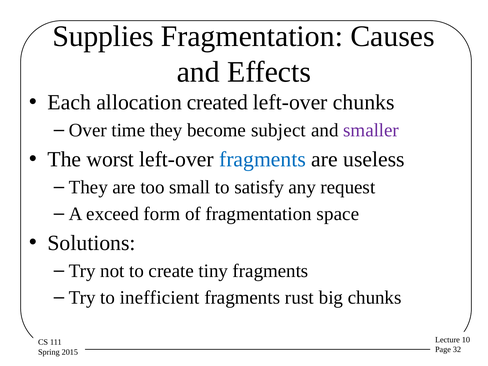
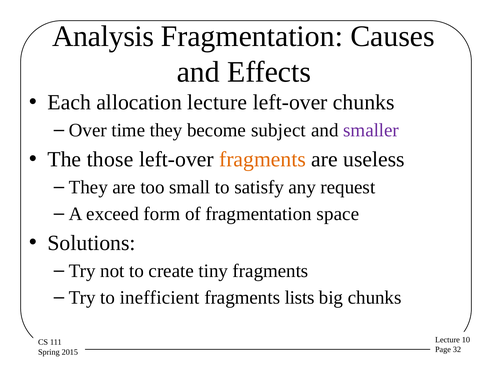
Supplies: Supplies -> Analysis
allocation created: created -> lecture
worst: worst -> those
fragments at (263, 159) colour: blue -> orange
rust: rust -> lists
